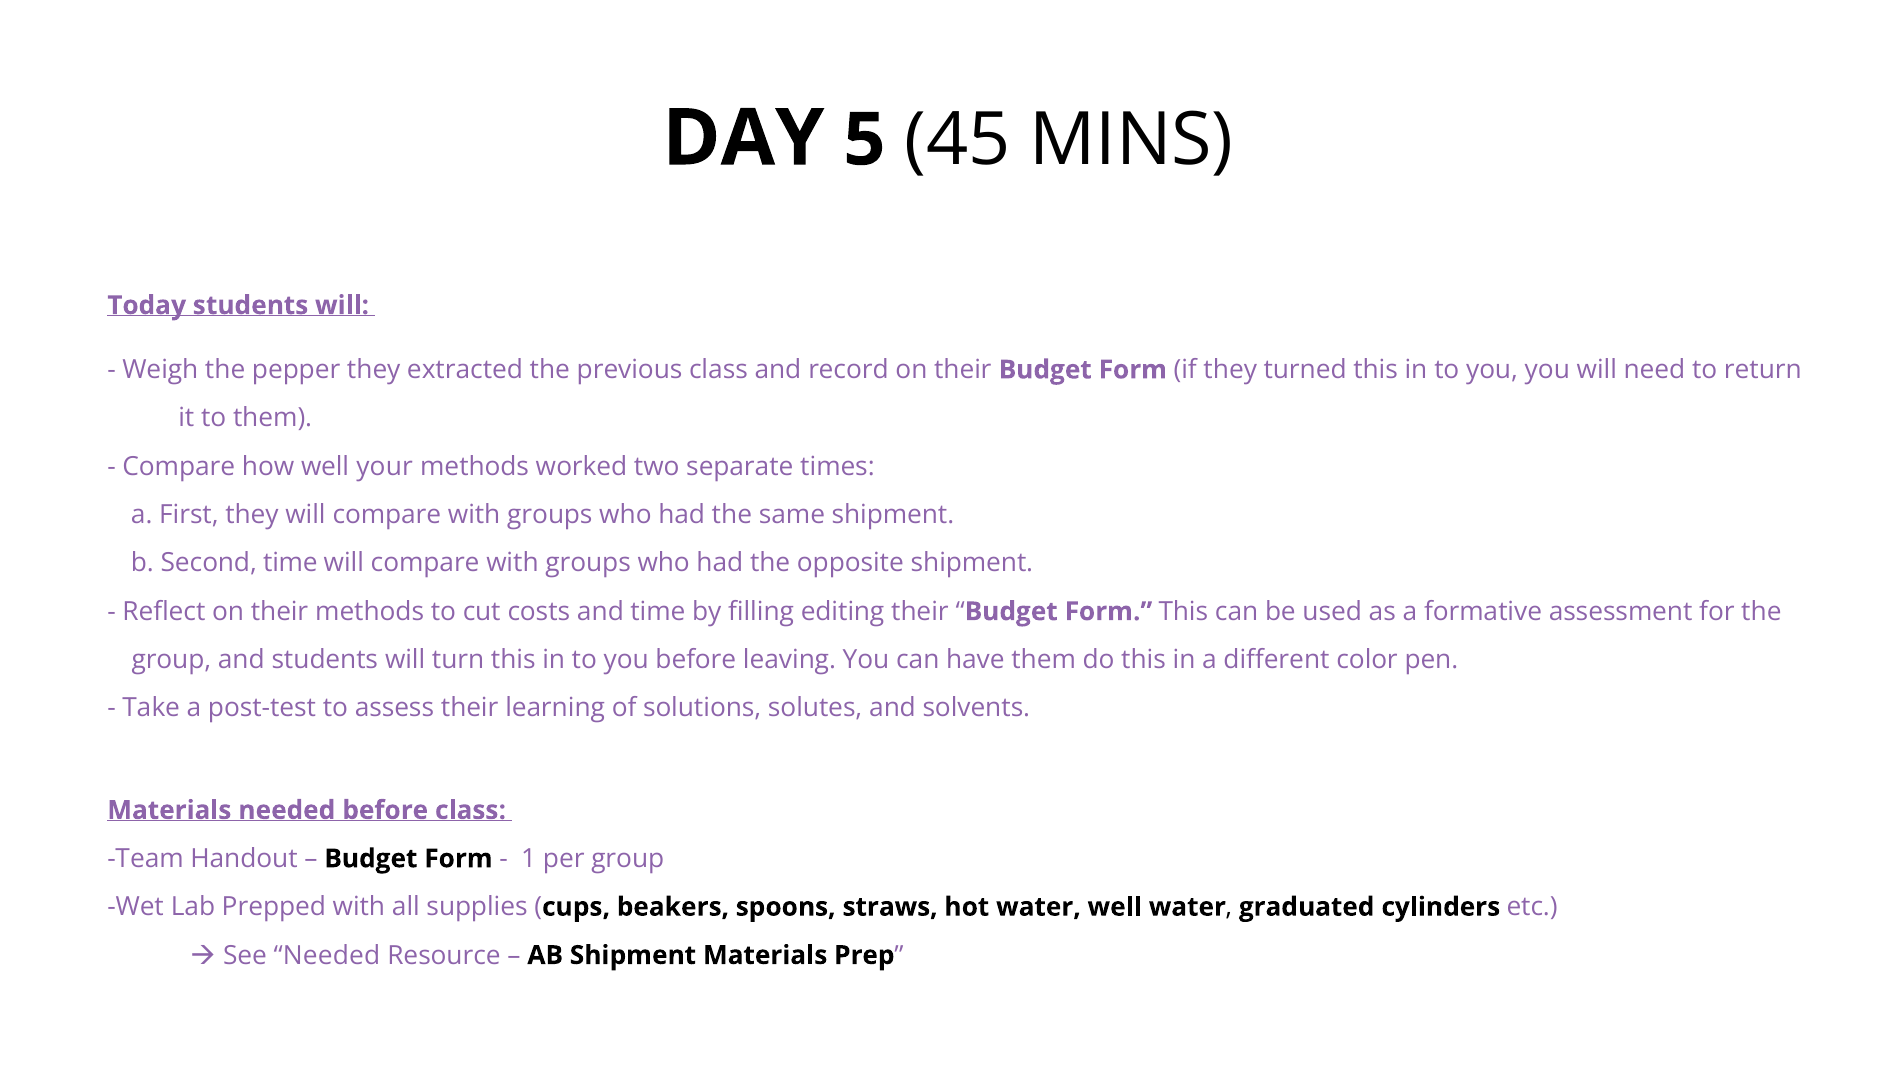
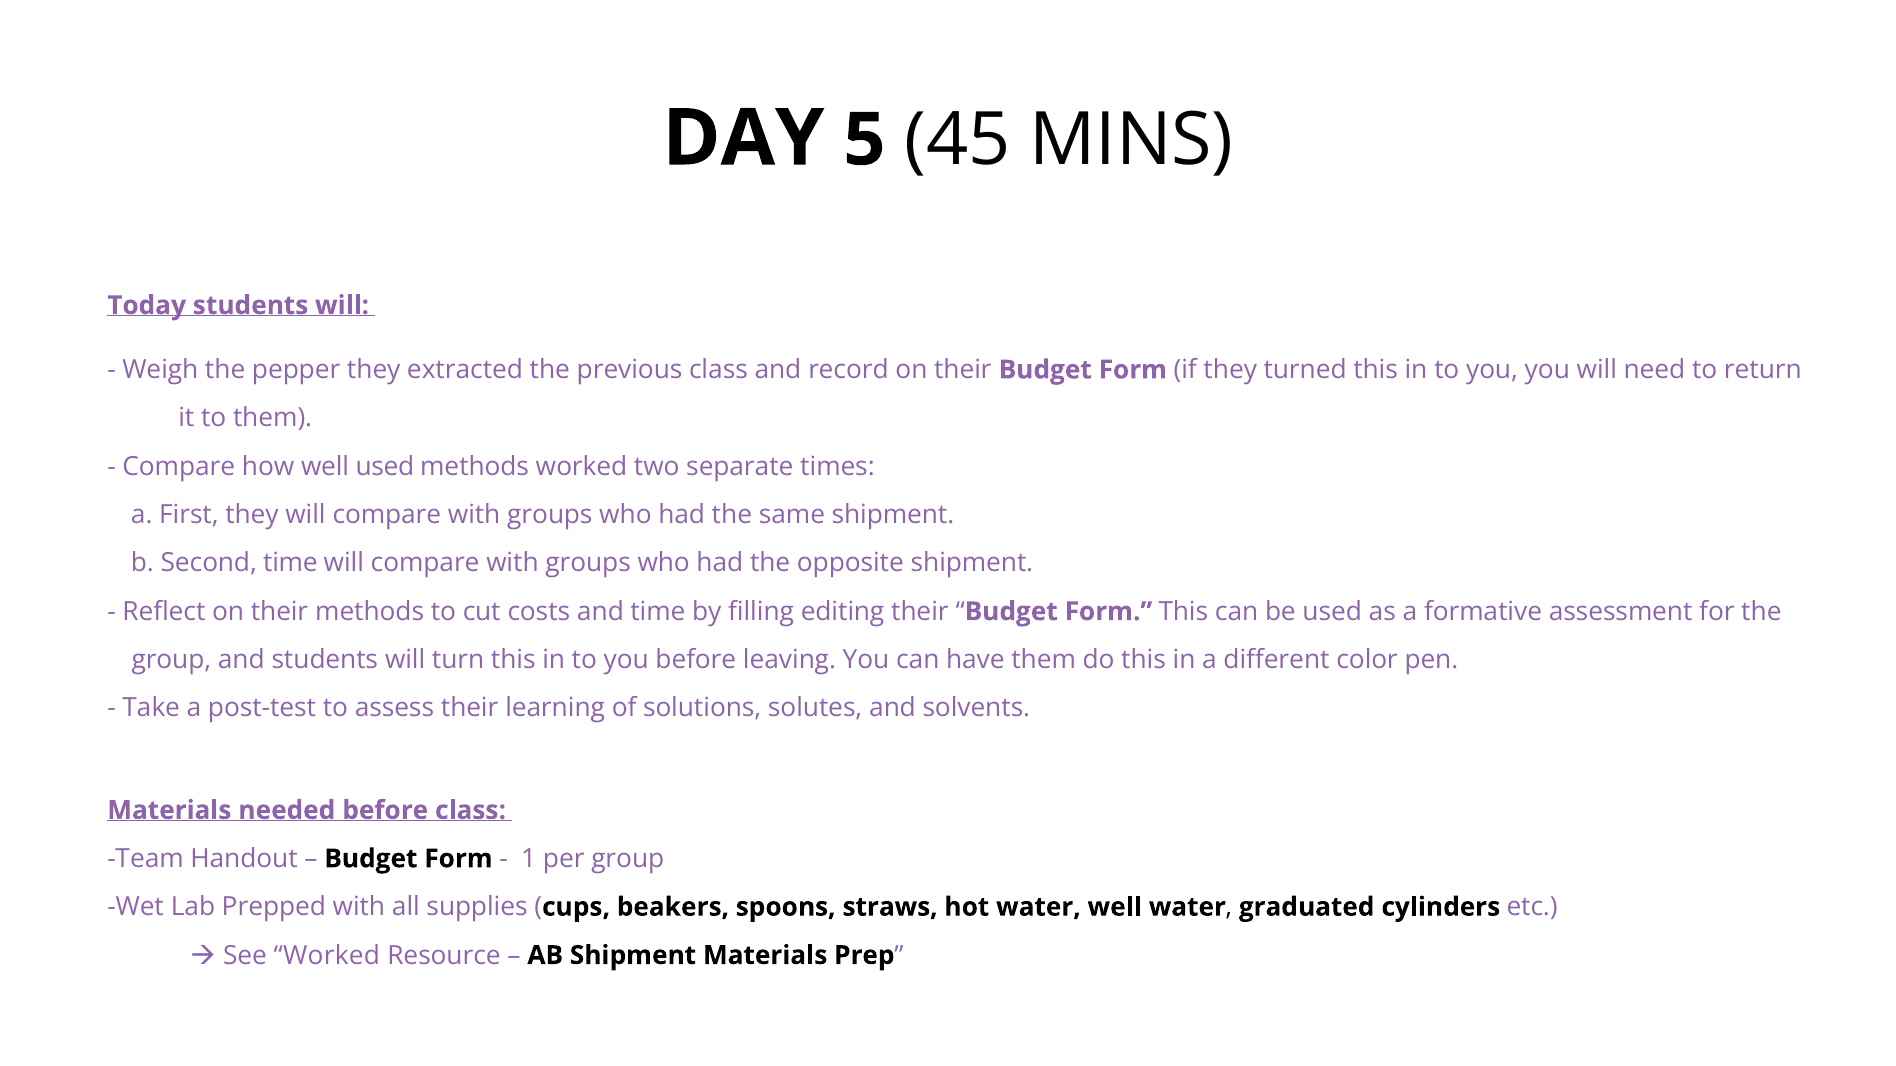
well your: your -> used
See Needed: Needed -> Worked
